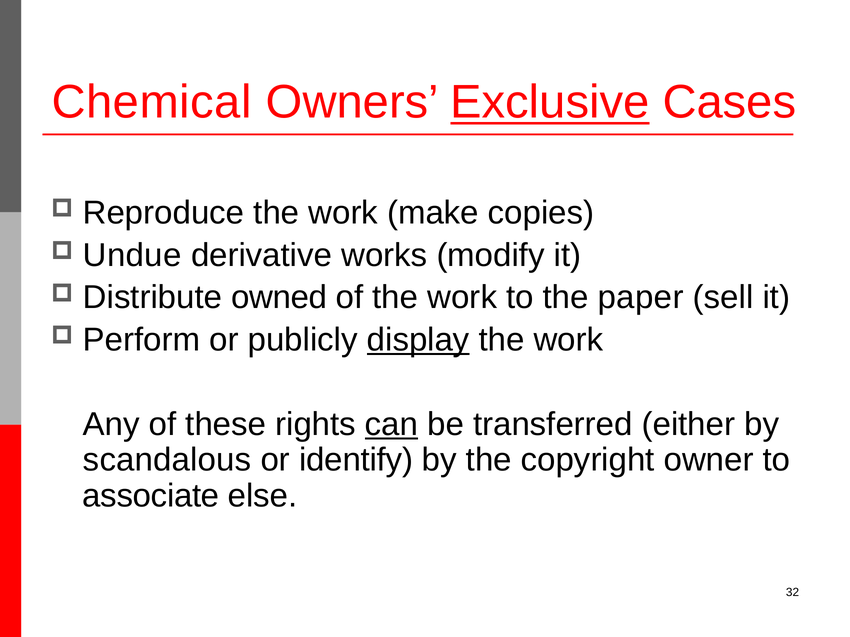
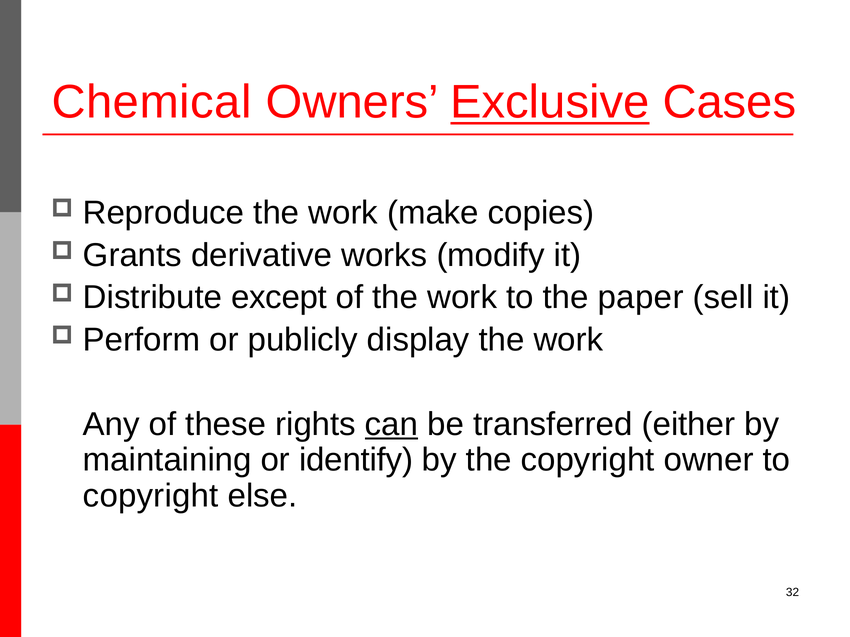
Undue: Undue -> Grants
owned: owned -> except
display underline: present -> none
scandalous: scandalous -> maintaining
associate at (151, 496): associate -> copyright
